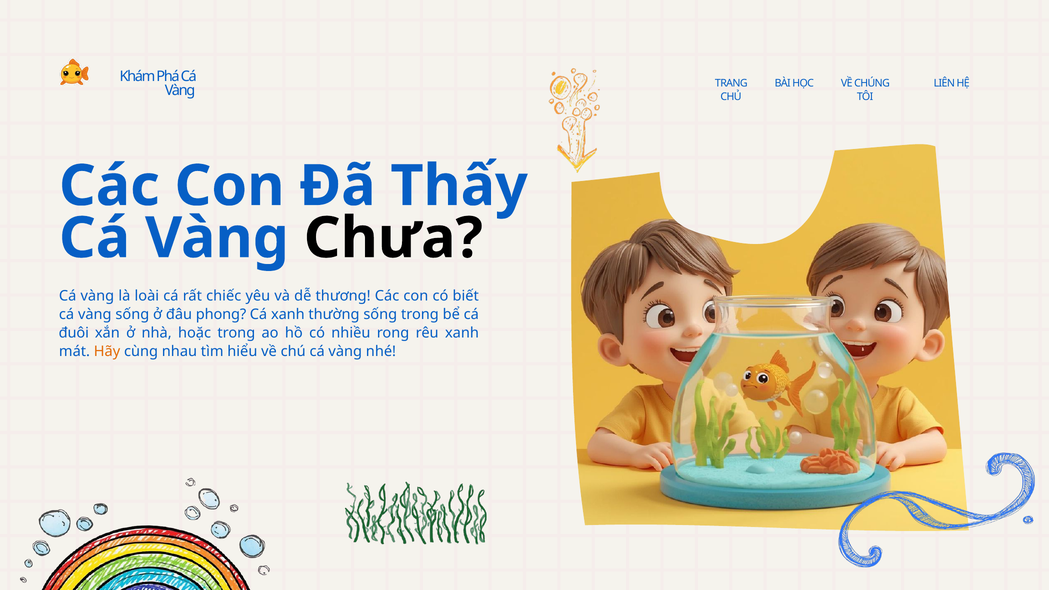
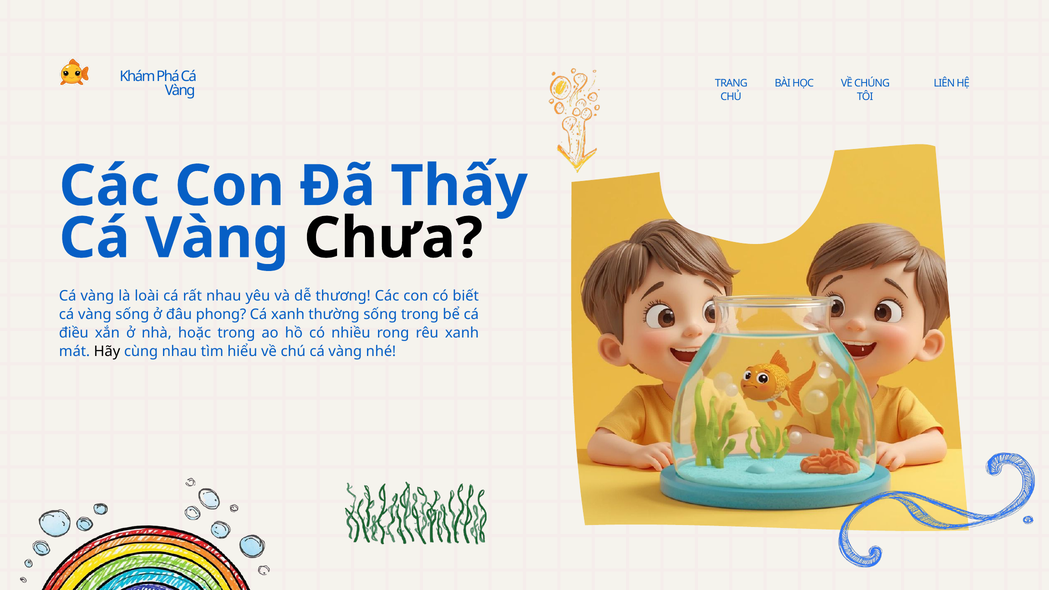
rất chiếc: chiếc -> nhau
đuôi: đuôi -> điều
Hãy colour: orange -> black
